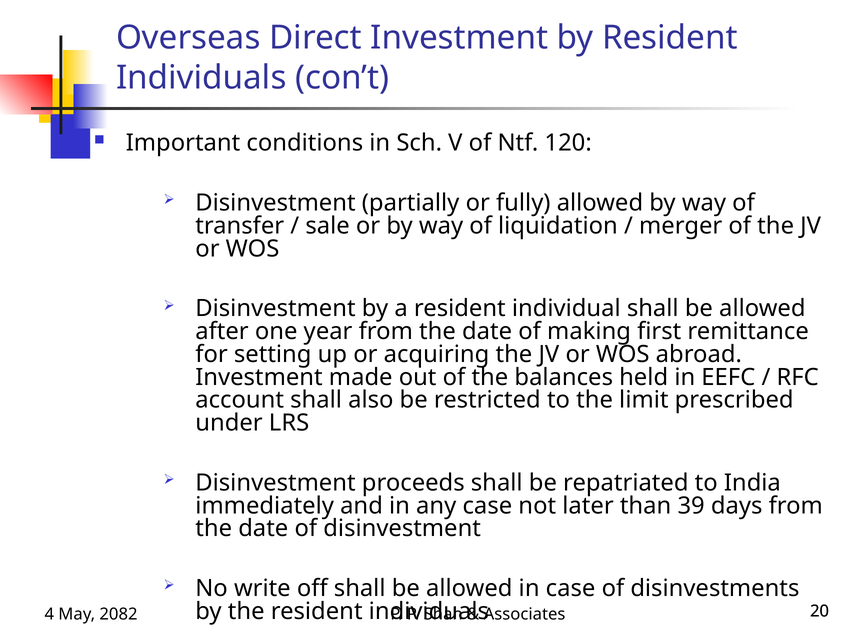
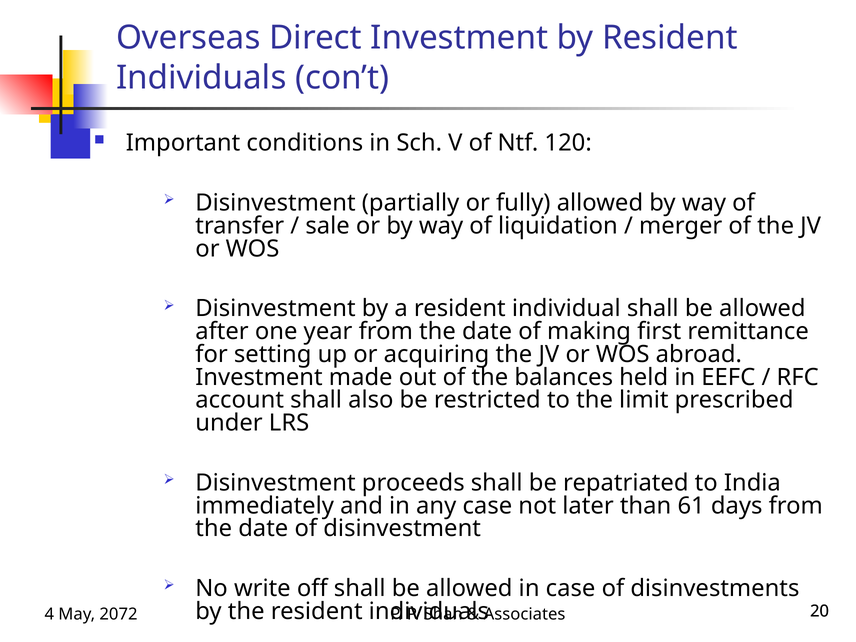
39: 39 -> 61
2082: 2082 -> 2072
